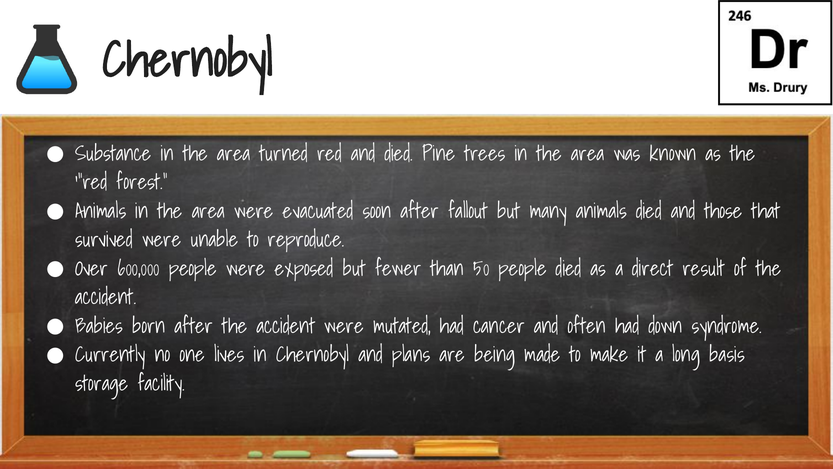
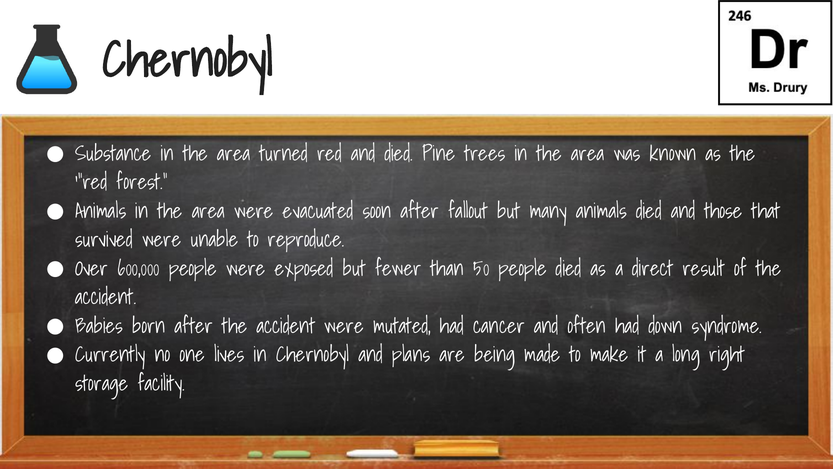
basis: basis -> right
